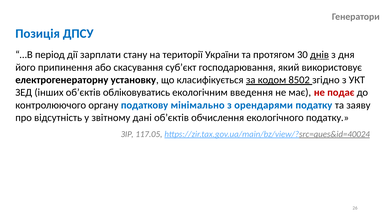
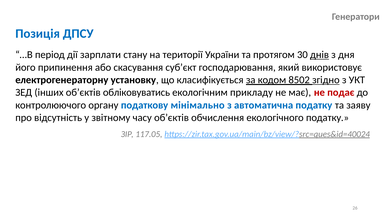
згідно underline: none -> present
введення: введення -> прикладу
орендарями: орендарями -> автоматична
дані: дані -> часу
